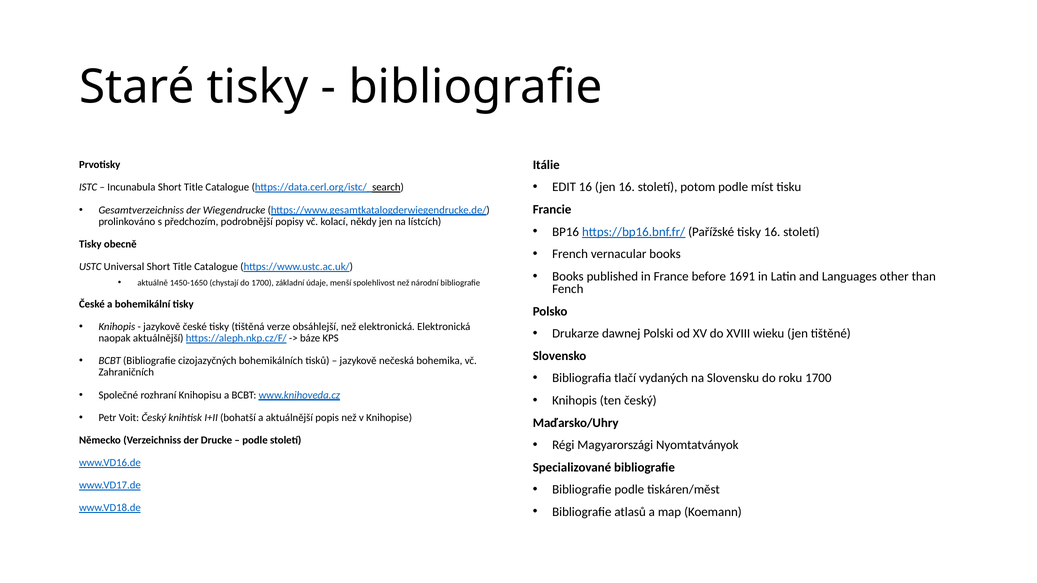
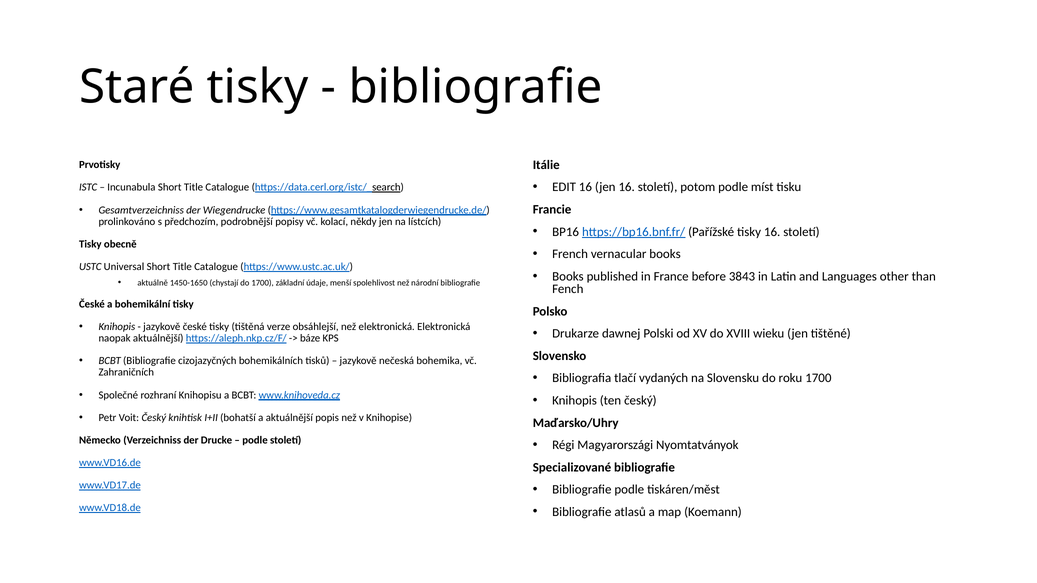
1691: 1691 -> 3843
